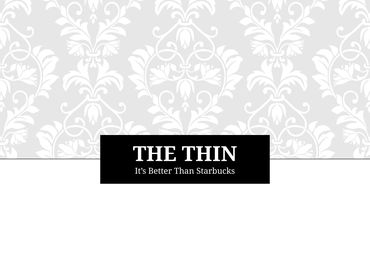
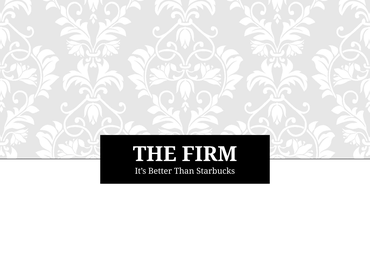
THIN: THIN -> FIRM
